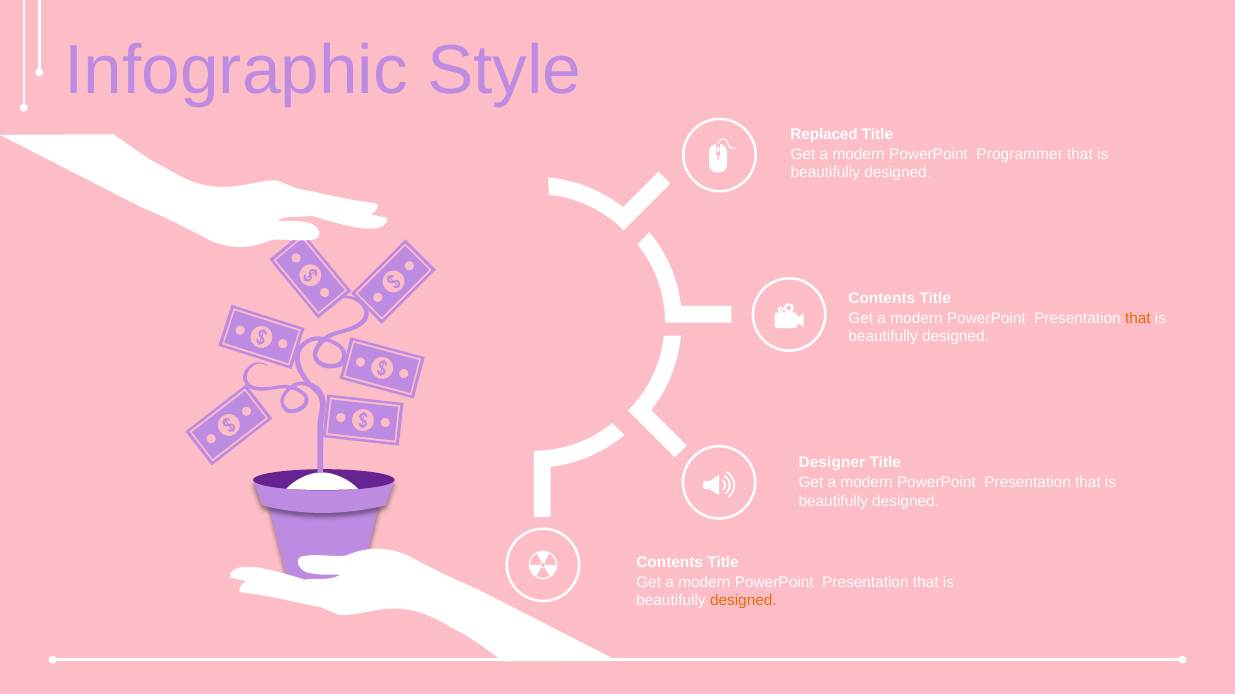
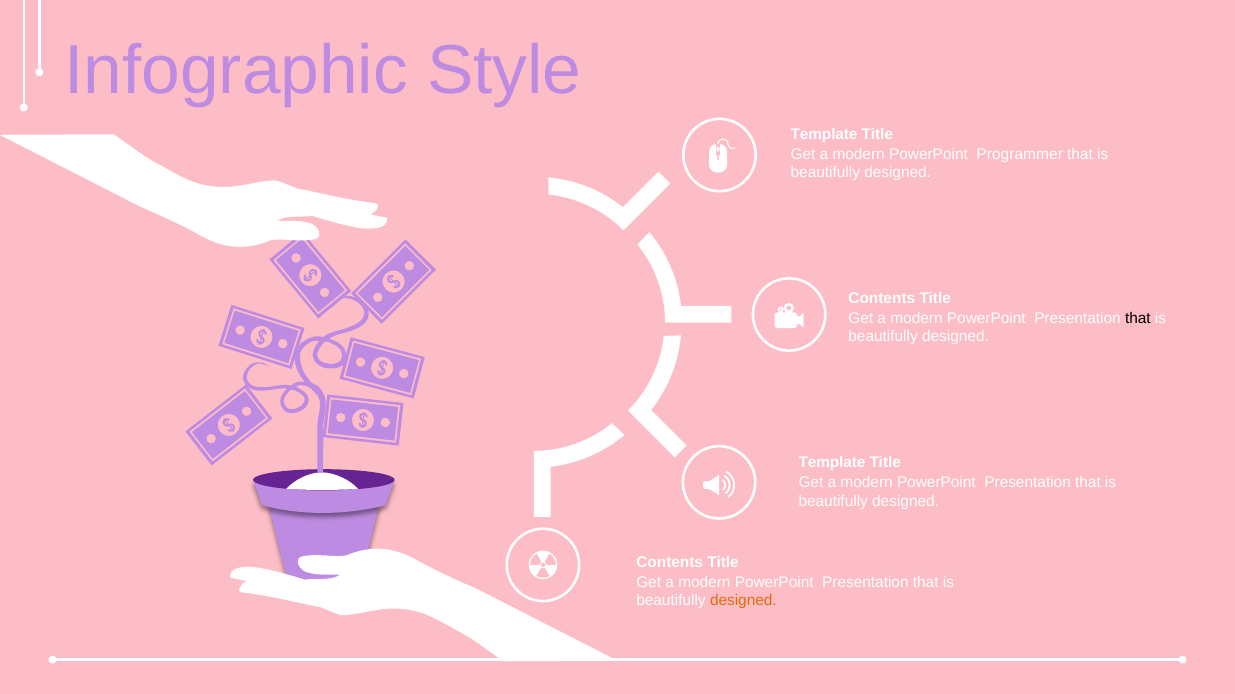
Replaced at (824, 135): Replaced -> Template
that at (1138, 319) colour: orange -> black
Designer at (832, 463): Designer -> Template
